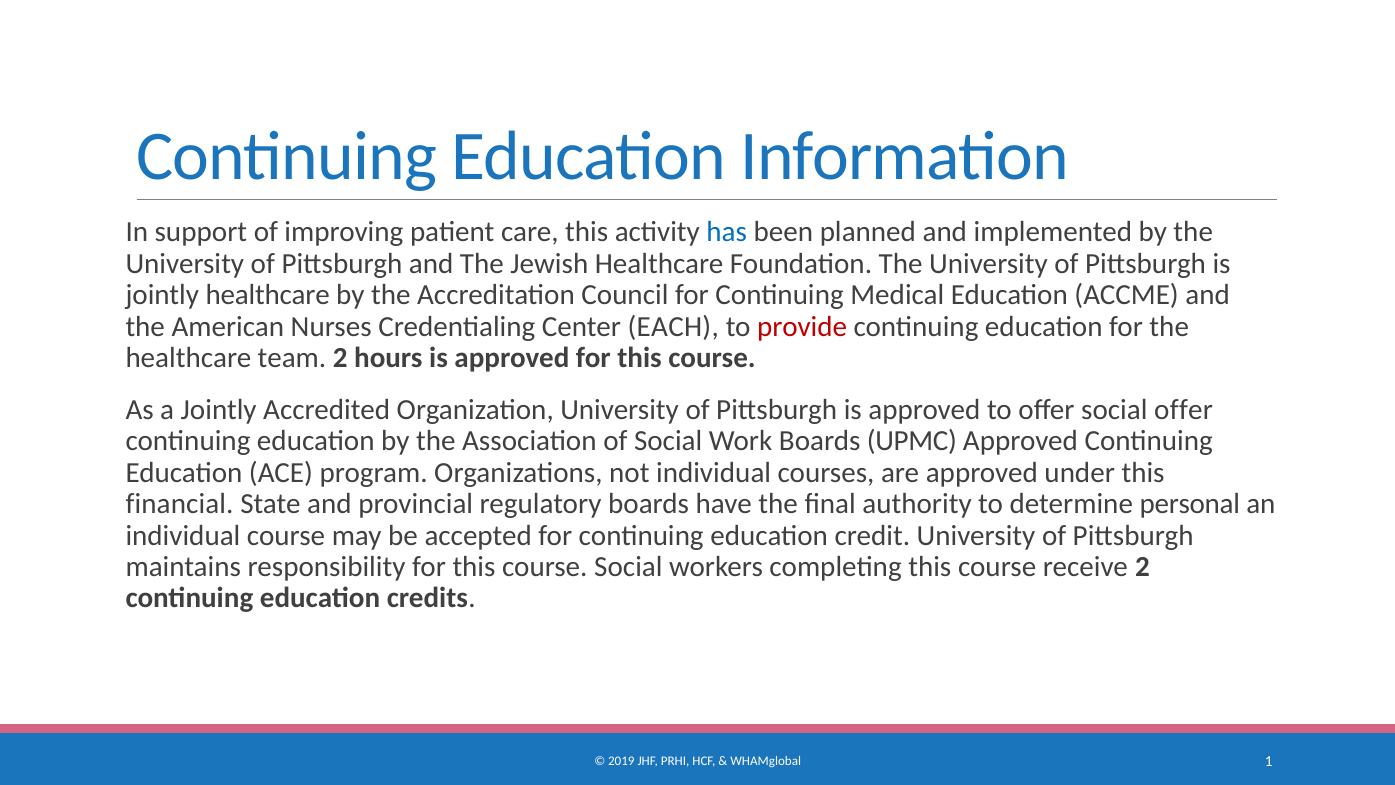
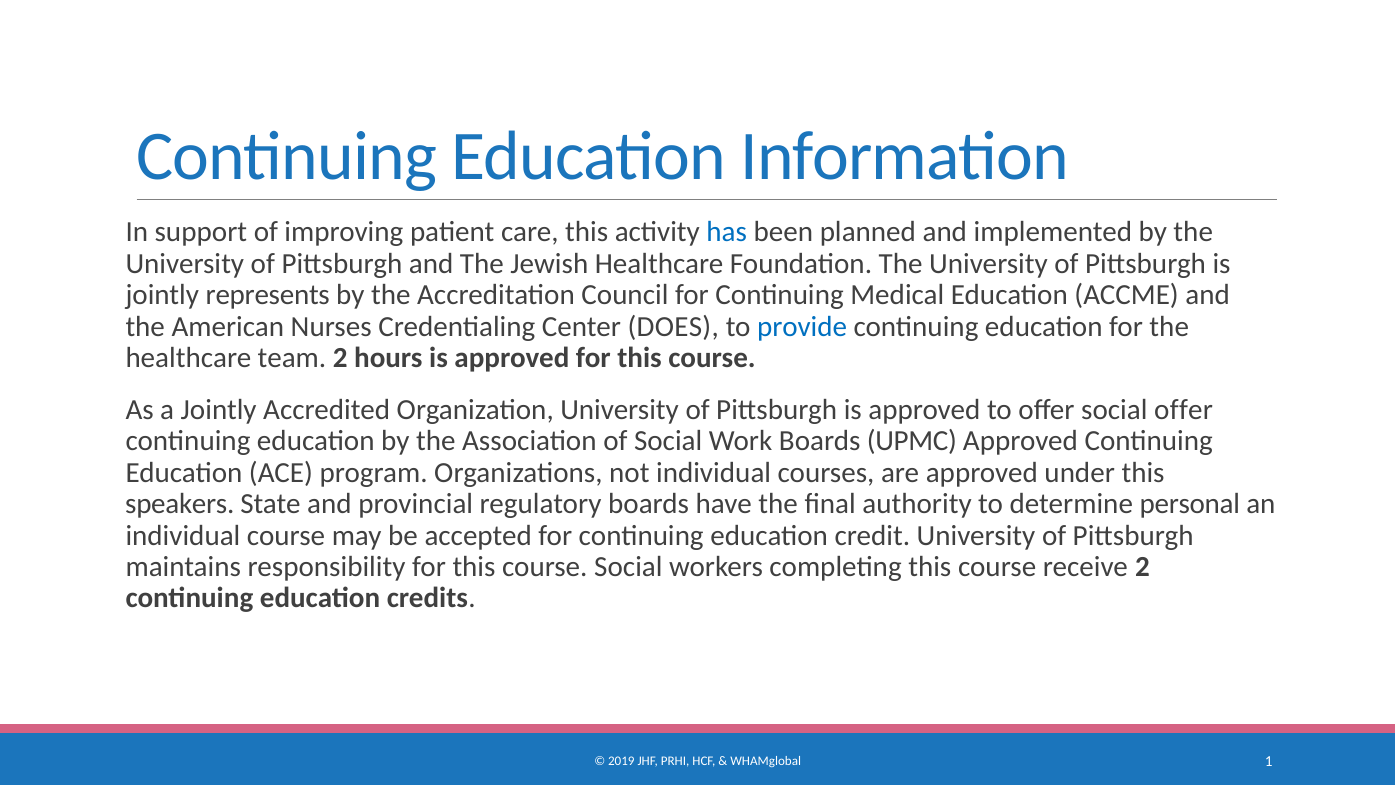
jointly healthcare: healthcare -> represents
EACH: EACH -> DOES
provide colour: red -> blue
financial: financial -> speakers
